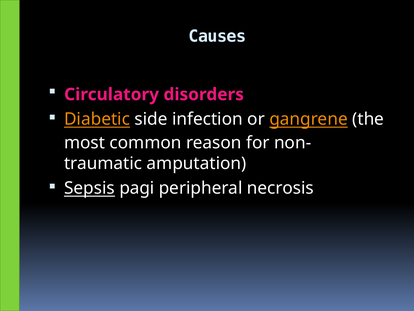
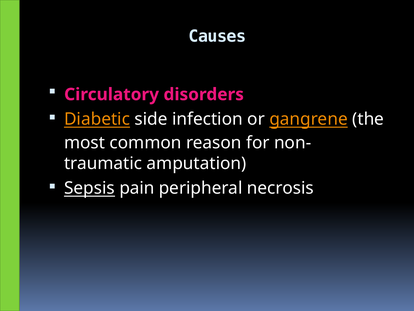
pagi: pagi -> pain
